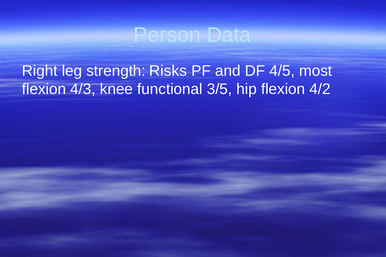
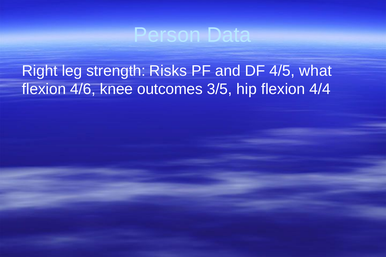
most: most -> what
4/3: 4/3 -> 4/6
functional: functional -> outcomes
4/2: 4/2 -> 4/4
